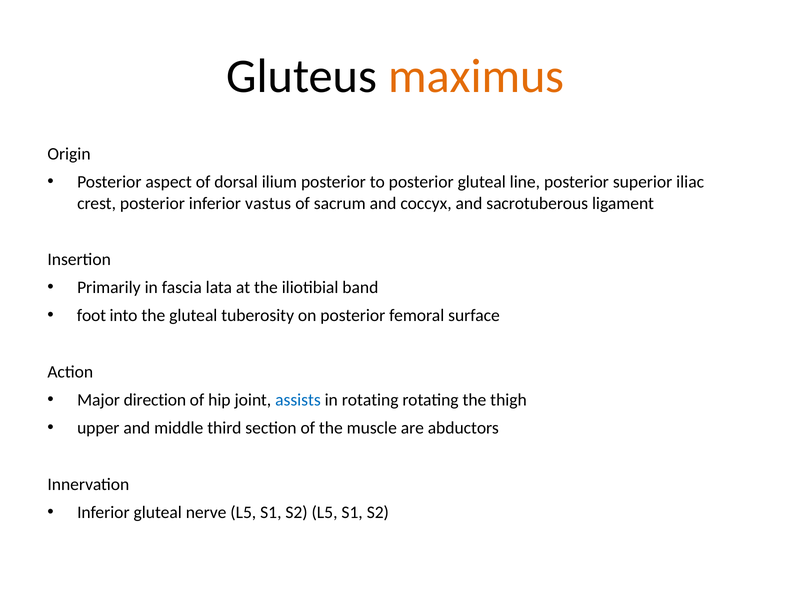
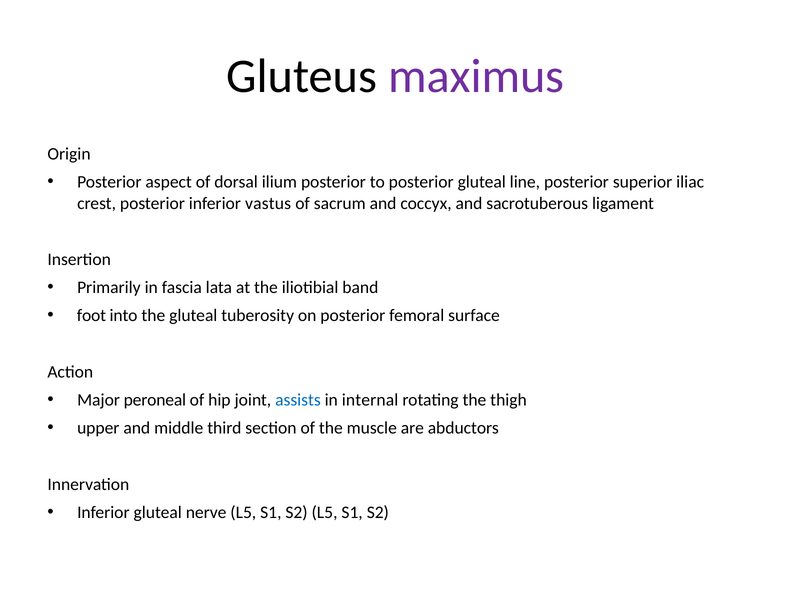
maximus colour: orange -> purple
direction: direction -> peroneal
in rotating: rotating -> internal
